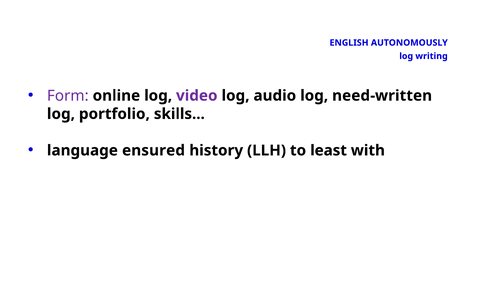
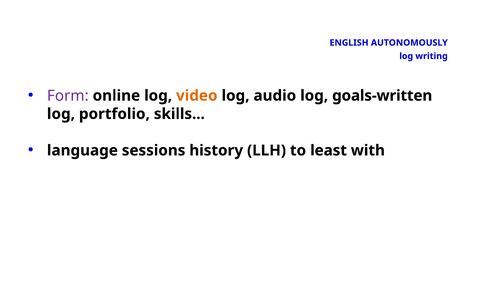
video colour: purple -> orange
need-written: need-written -> goals-written
ensured: ensured -> sessions
